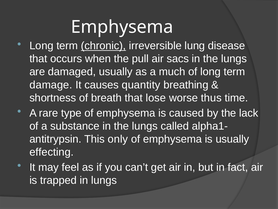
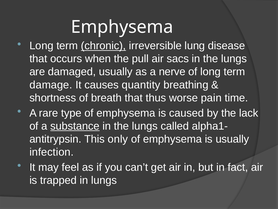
much: much -> nerve
lose: lose -> thus
thus: thus -> pain
substance underline: none -> present
effecting: effecting -> infection
